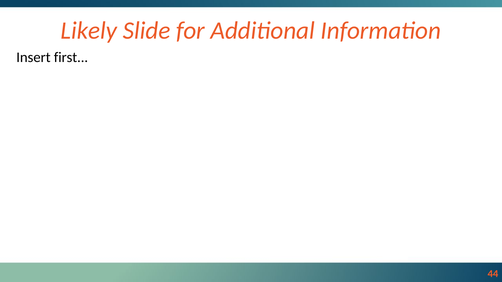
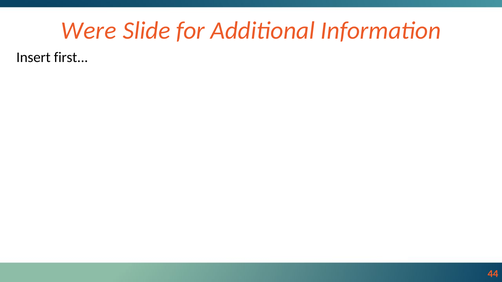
Likely: Likely -> Were
